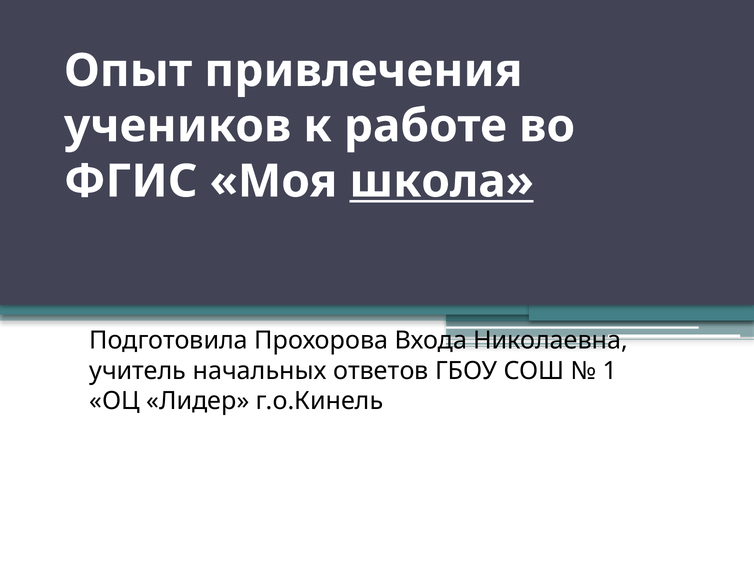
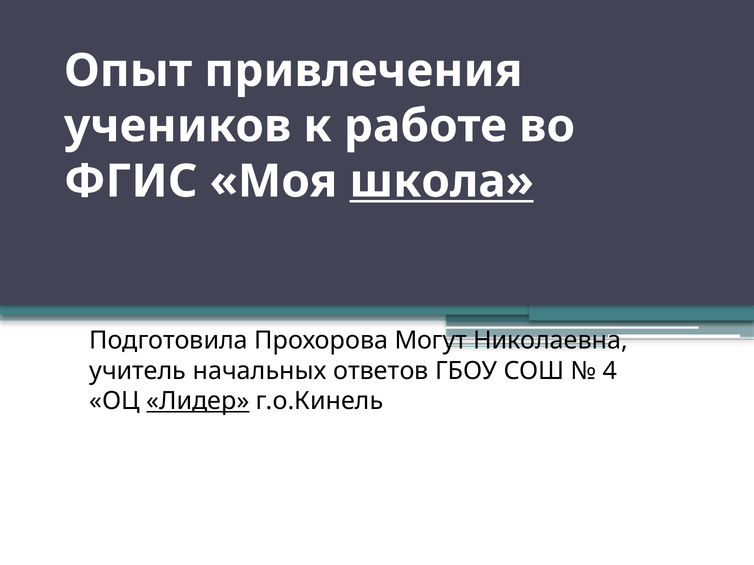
Входа: Входа -> Могут
1: 1 -> 4
Лидер underline: none -> present
